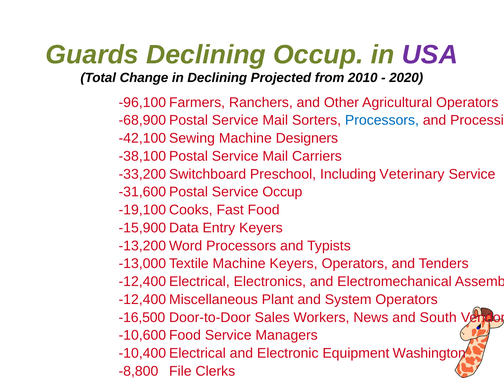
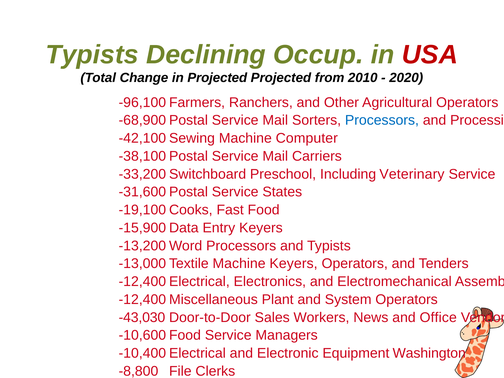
Guards at (92, 55): Guards -> Typists
USA colour: purple -> red
in Declining: Declining -> Projected
Machine Designers: Designers -> Computer
Service Occup: Occup -> States
-16,500: -16,500 -> -43,030
and South: South -> Office
